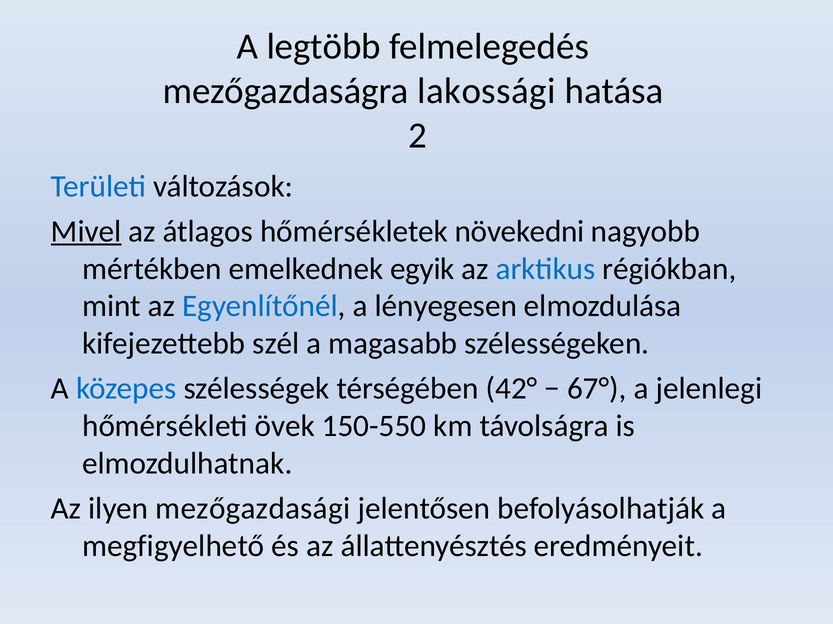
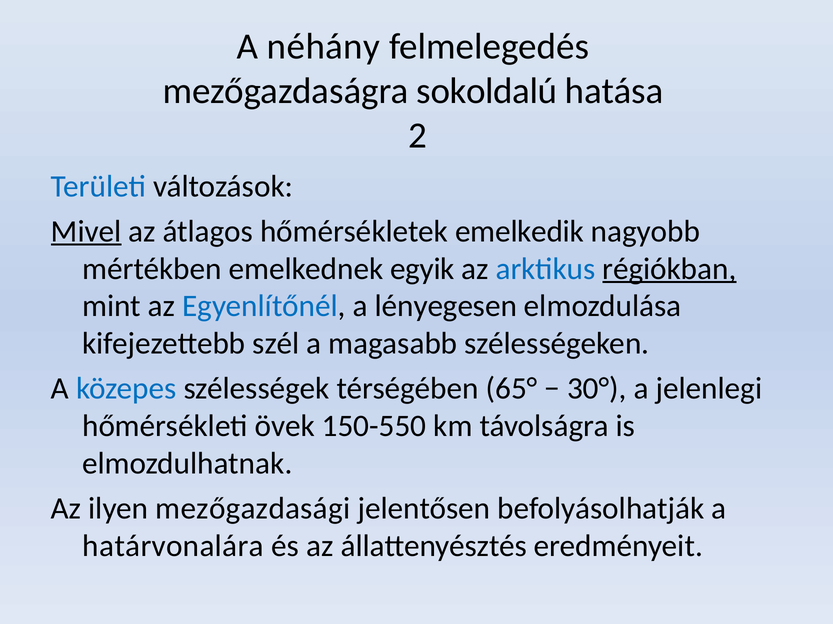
legtöbb: legtöbb -> néhány
lakossági: lakossági -> sokoldalú
növekedni: növekedni -> emelkedik
régiókban underline: none -> present
42°: 42° -> 65°
67°: 67° -> 30°
megfigyelhető: megfigyelhető -> határvonalára
